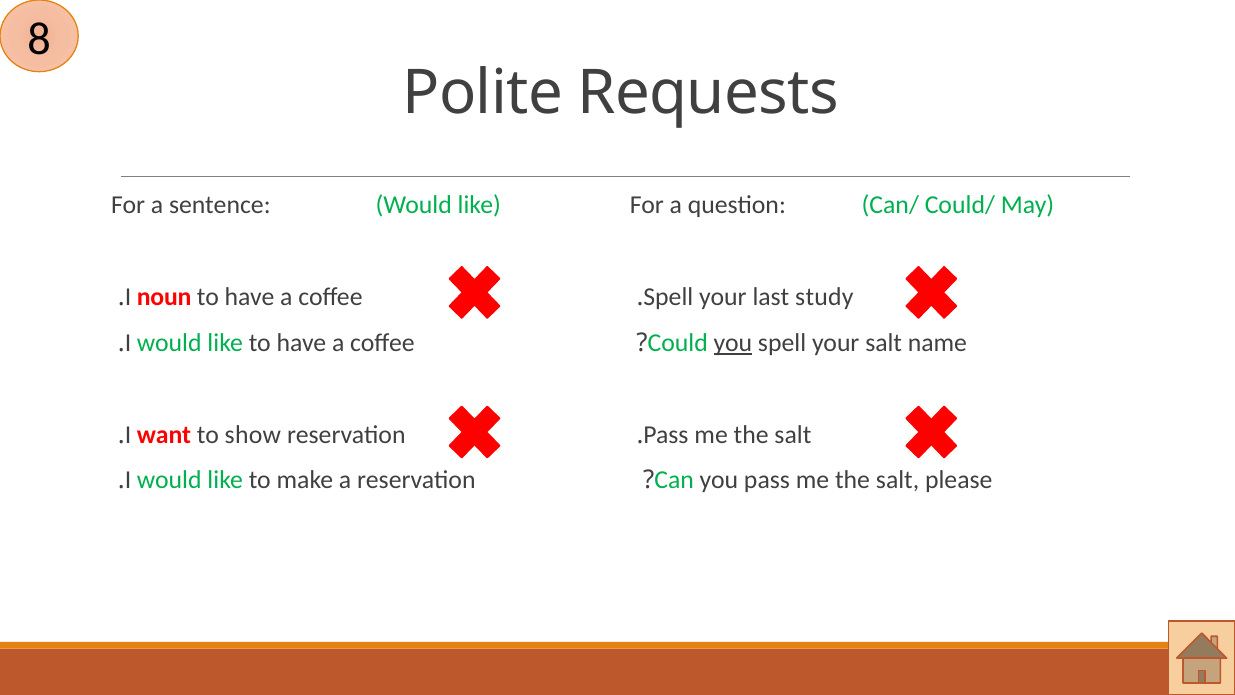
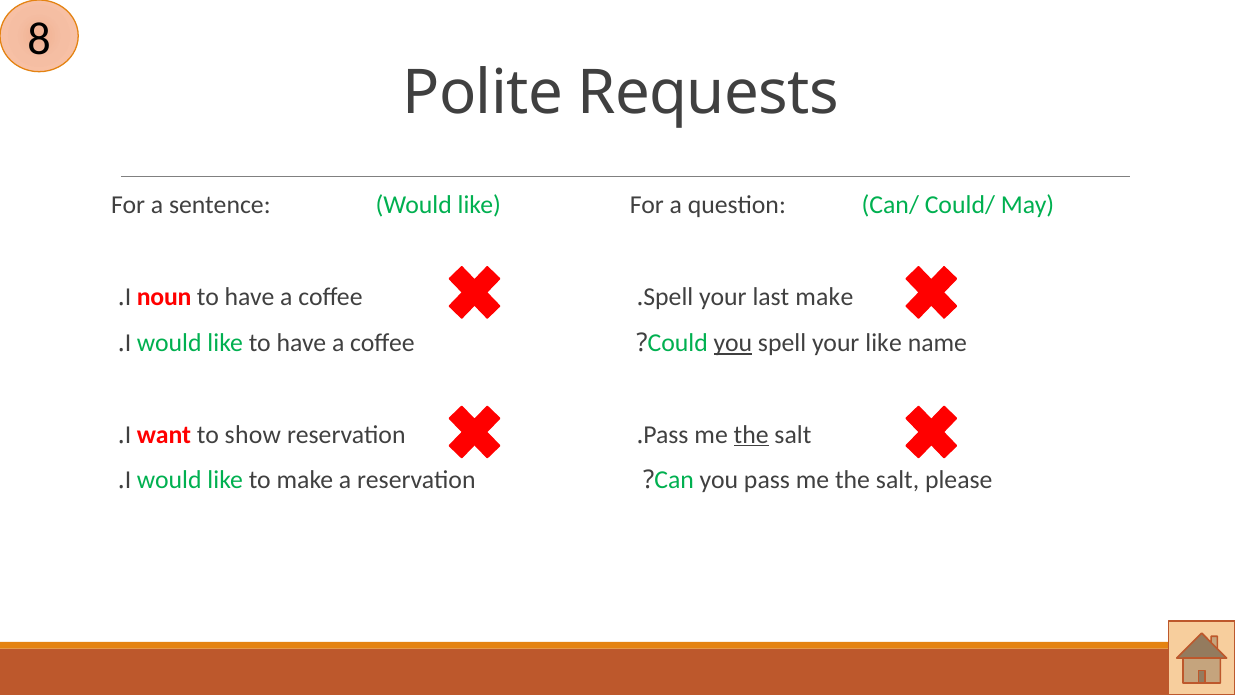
last study: study -> make
your salt: salt -> like
the at (751, 434) underline: none -> present
